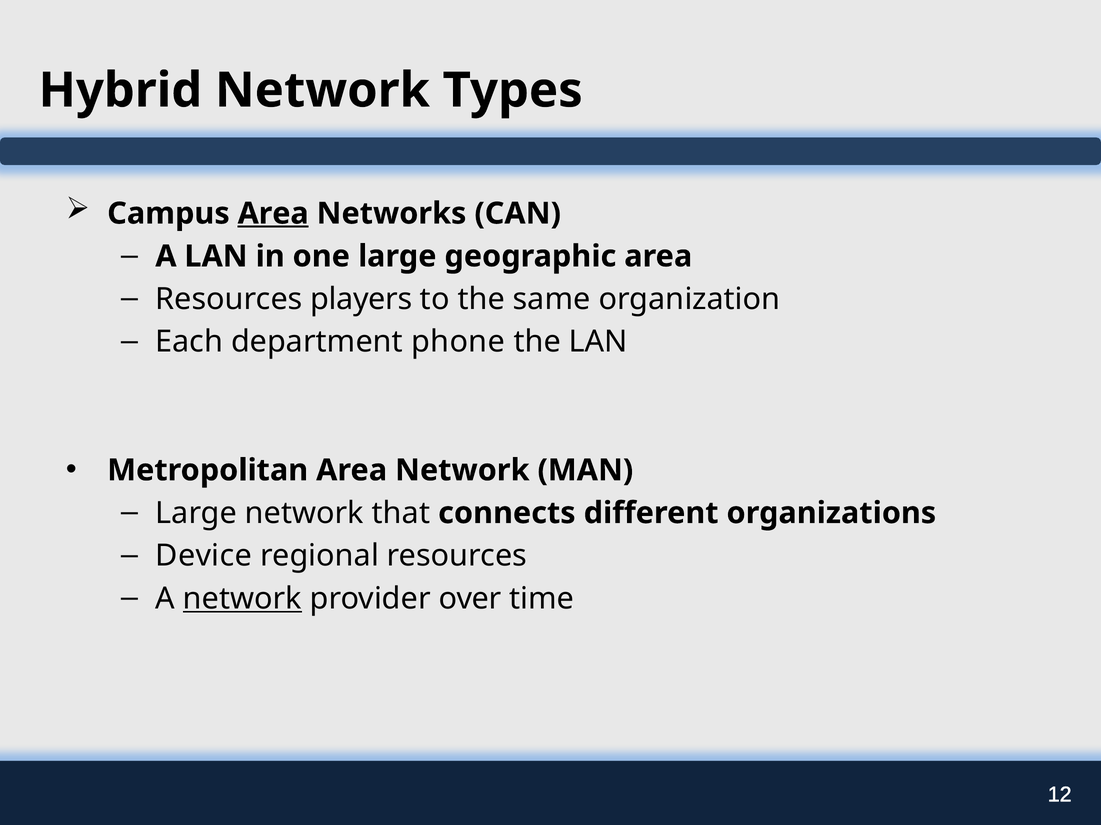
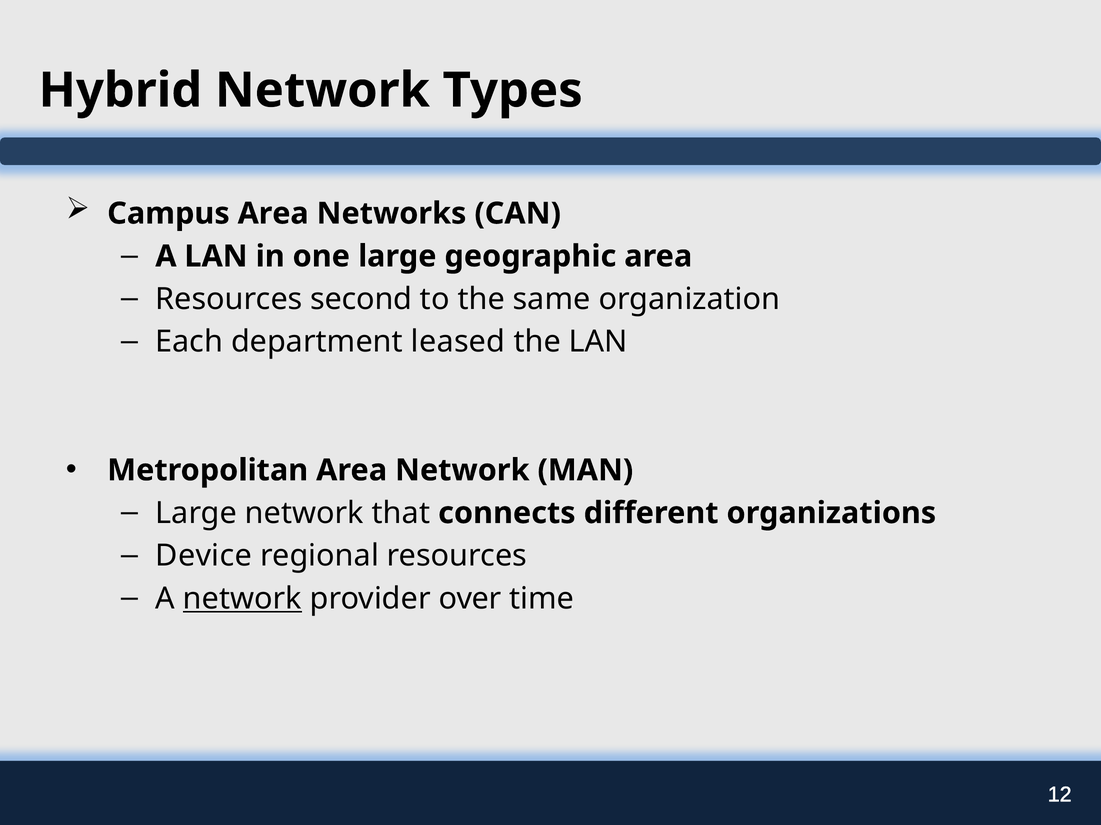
Area at (273, 214) underline: present -> none
players: players -> second
phone: phone -> leased
